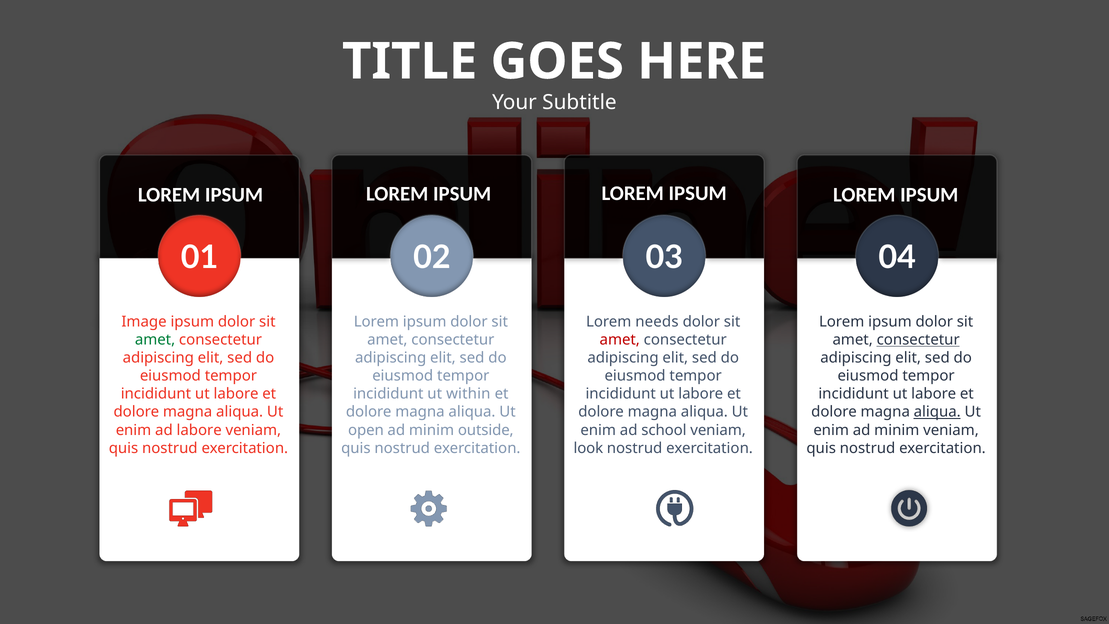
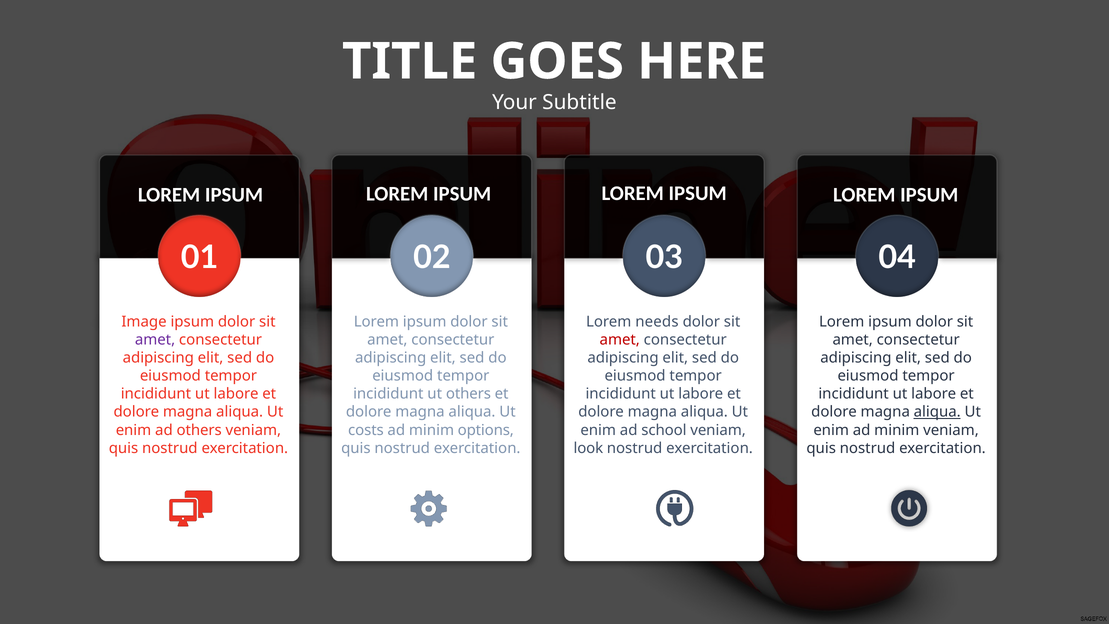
amet at (155, 340) colour: green -> purple
consectetur at (918, 340) underline: present -> none
ut within: within -> others
ad labore: labore -> others
open: open -> costs
outside: outside -> options
